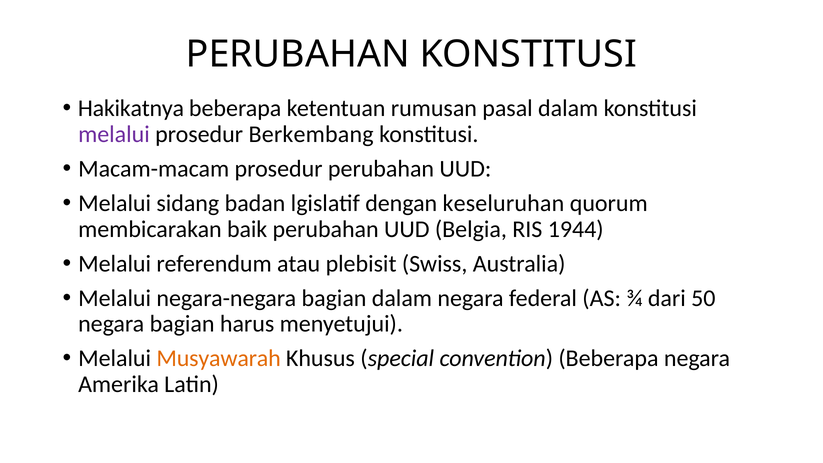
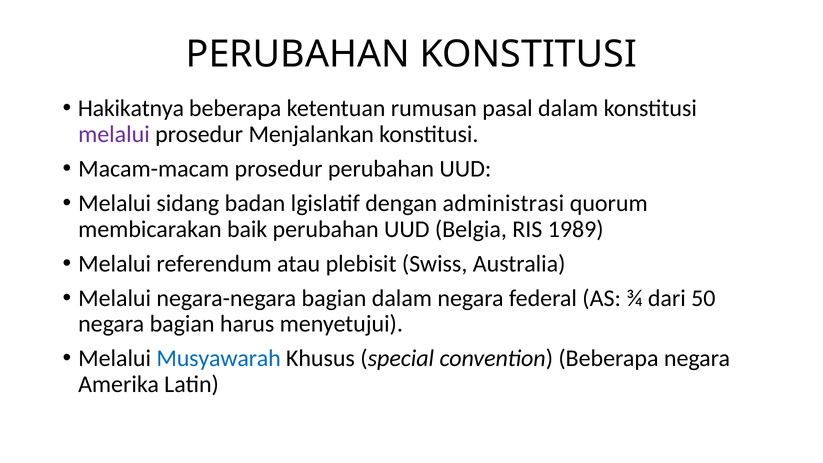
Berkembang: Berkembang -> Menjalankan
keseluruhan: keseluruhan -> administrasi
1944: 1944 -> 1989
Musyawarah colour: orange -> blue
